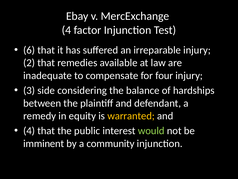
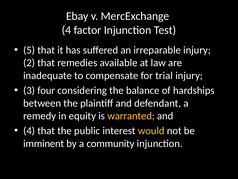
6: 6 -> 5
four: four -> trial
side: side -> four
would colour: light green -> yellow
